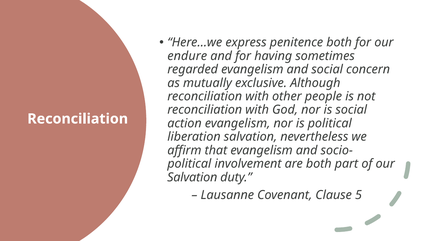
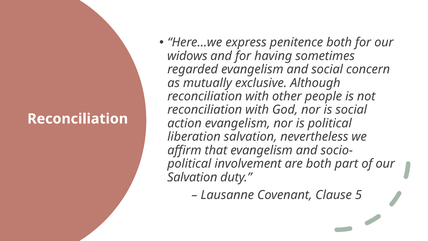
endure: endure -> widows
